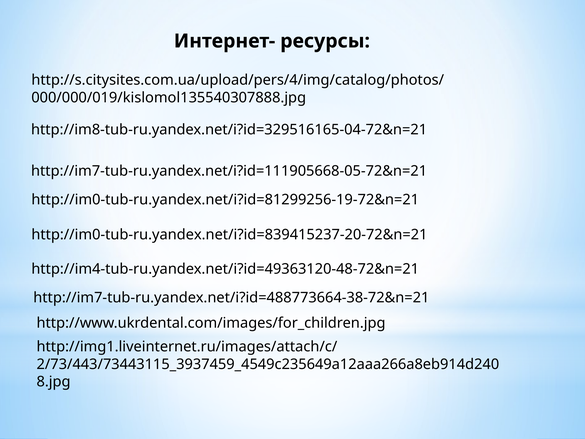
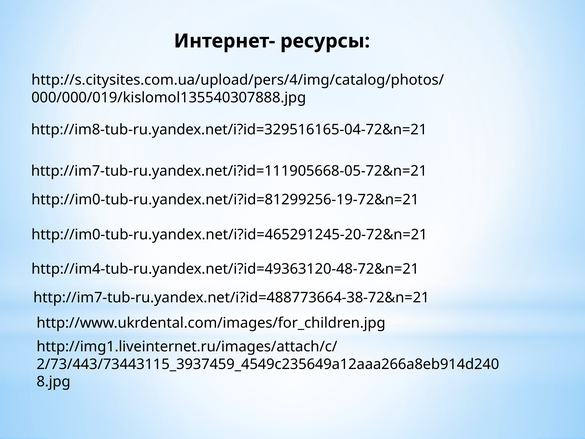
http://im0-tub-ru.yandex.net/i?id=839415237-20-72&n=21: http://im0-tub-ru.yandex.net/i?id=839415237-20-72&n=21 -> http://im0-tub-ru.yandex.net/i?id=465291245-20-72&n=21
